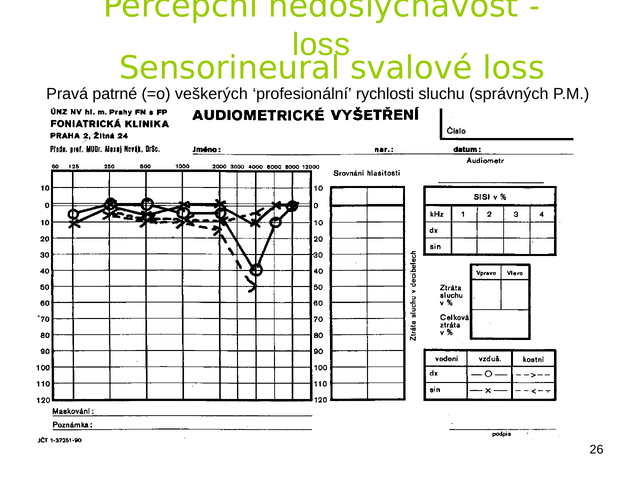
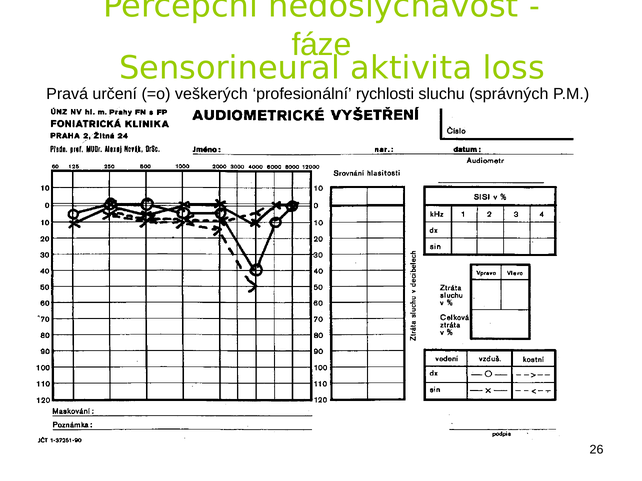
loss at (321, 45): loss -> fáze
svalové: svalové -> aktivita
patrné: patrné -> určení
